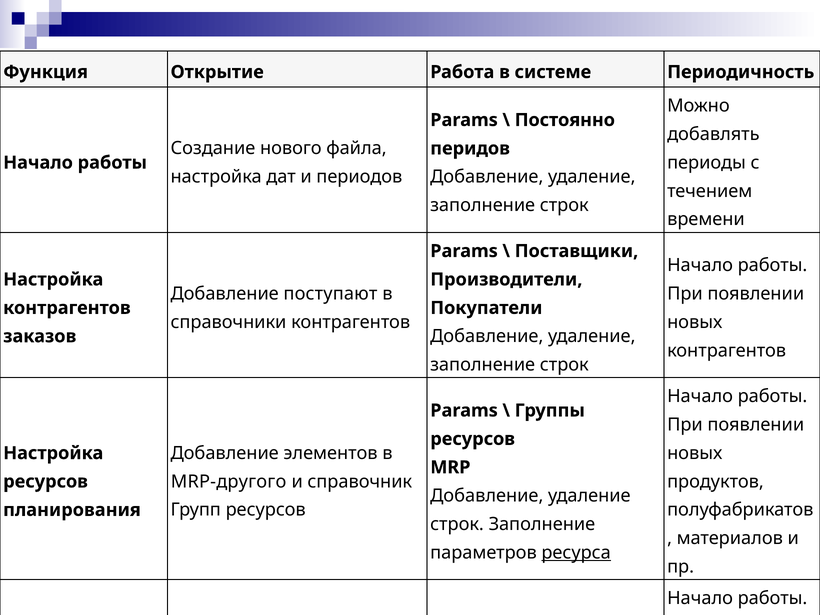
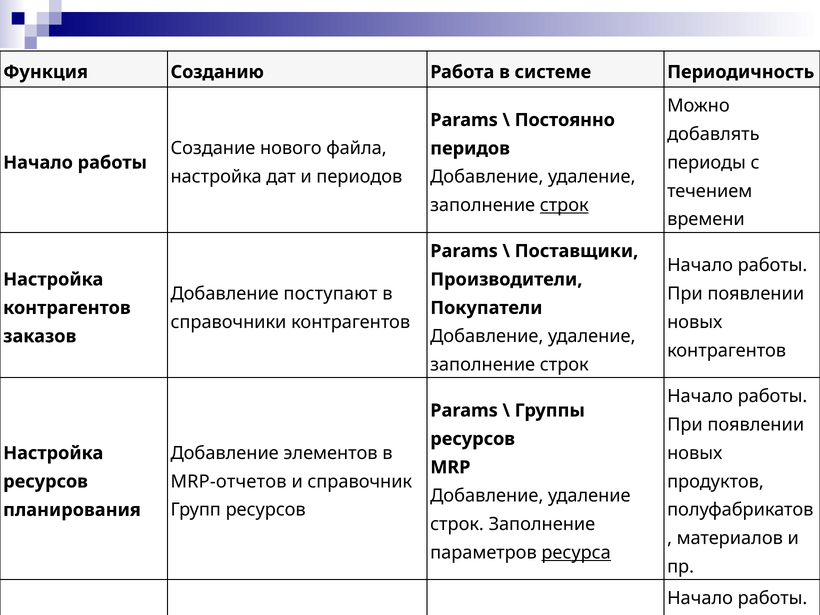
Открытие: Открытие -> Созданию
строк at (564, 205) underline: none -> present
MRP-другого: MRP-другого -> MRP-отчетов
